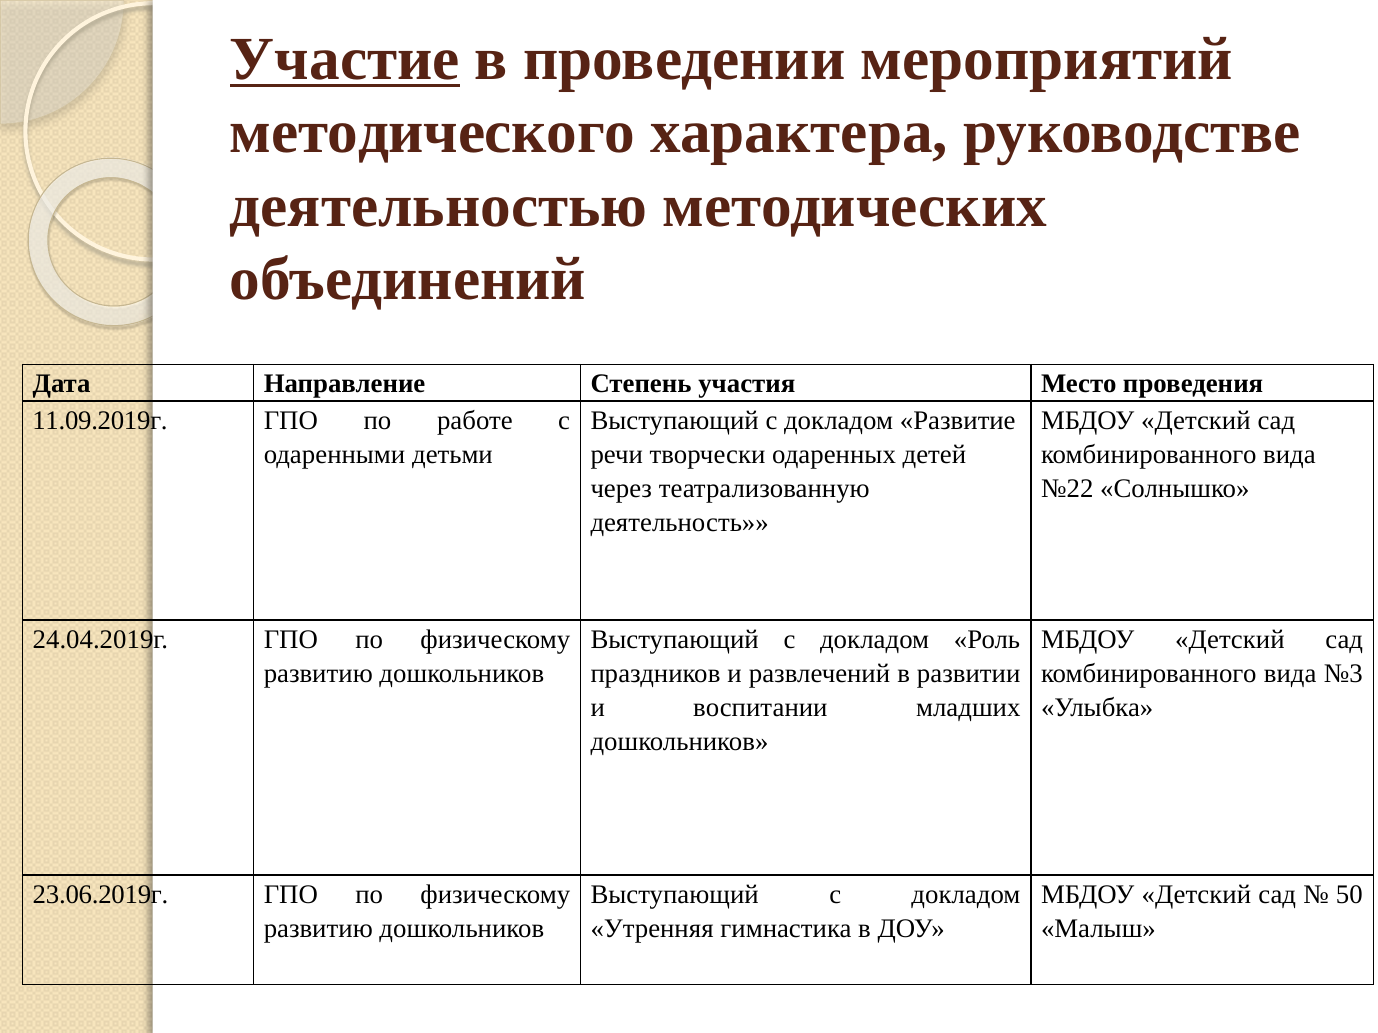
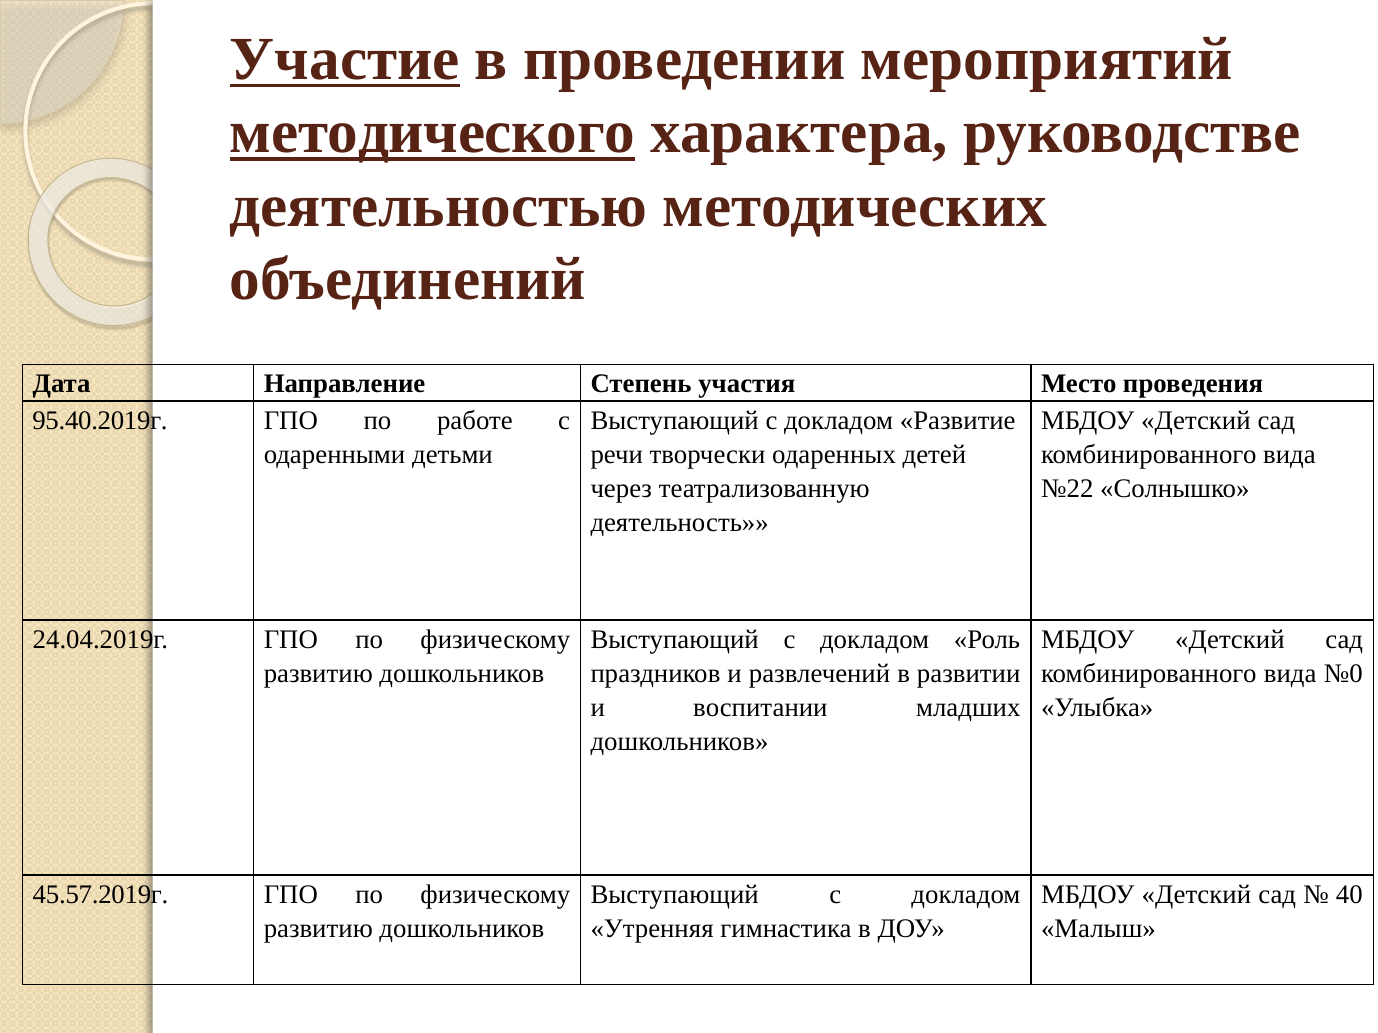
методического underline: none -> present
11.09.2019г: 11.09.2019г -> 95.40.2019г
№3: №3 -> №0
23.06.2019г: 23.06.2019г -> 45.57.2019г
50: 50 -> 40
